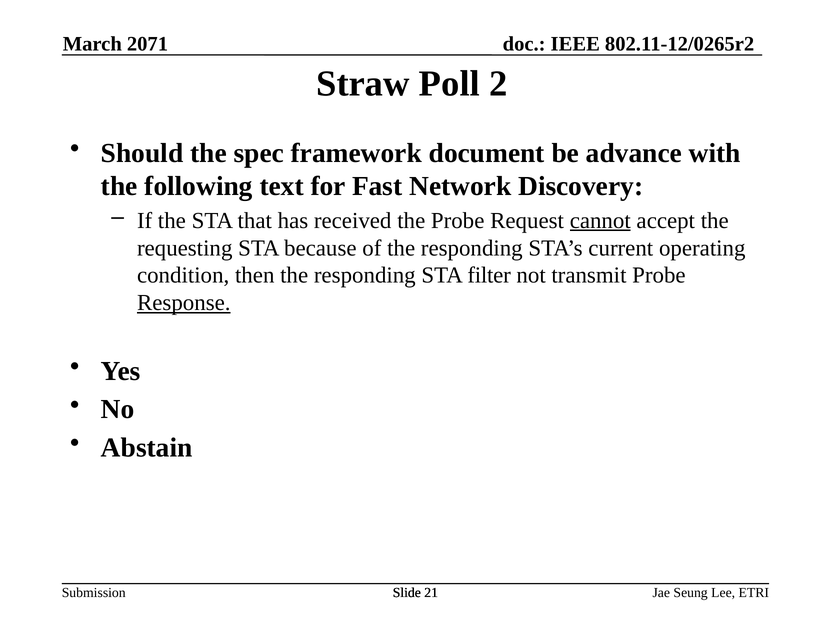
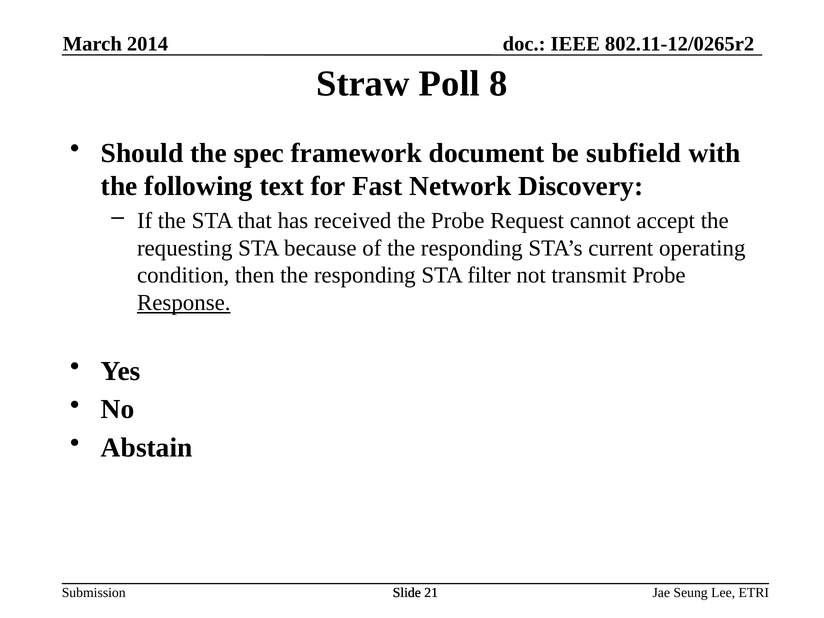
2071: 2071 -> 2014
2: 2 -> 8
advance: advance -> subfield
cannot underline: present -> none
